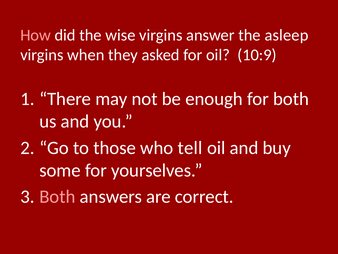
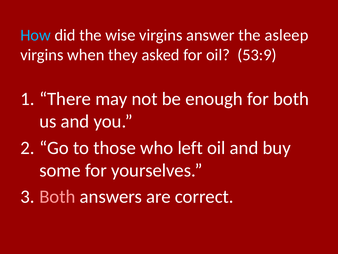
How colour: pink -> light blue
10:9: 10:9 -> 53:9
tell: tell -> left
